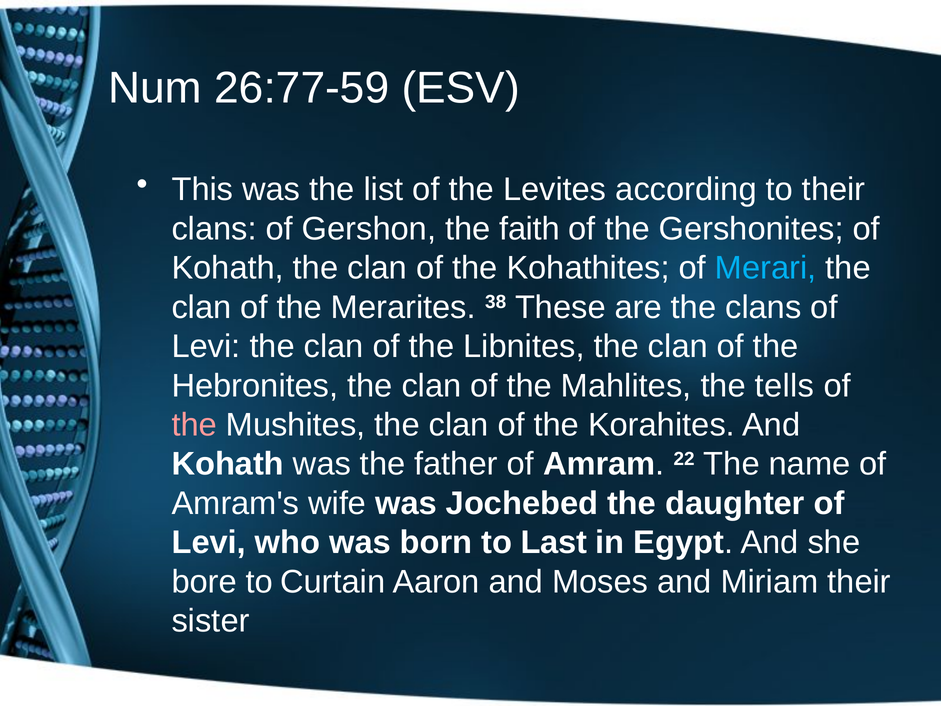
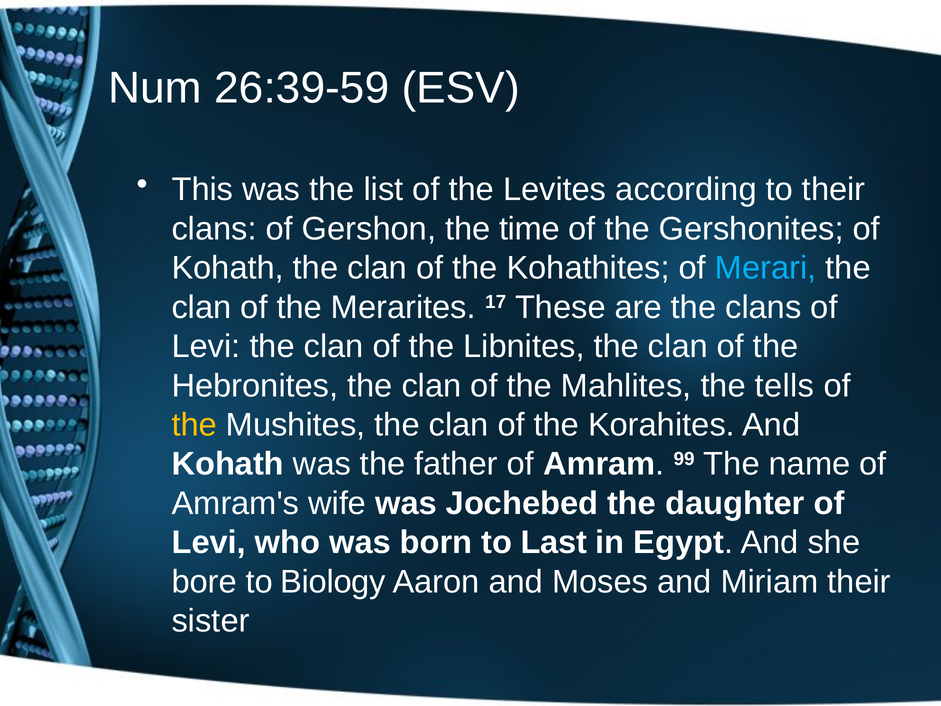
26:77-59: 26:77-59 -> 26:39-59
faith: faith -> time
38: 38 -> 17
the at (194, 425) colour: pink -> yellow
22: 22 -> 99
Curtain: Curtain -> Biology
